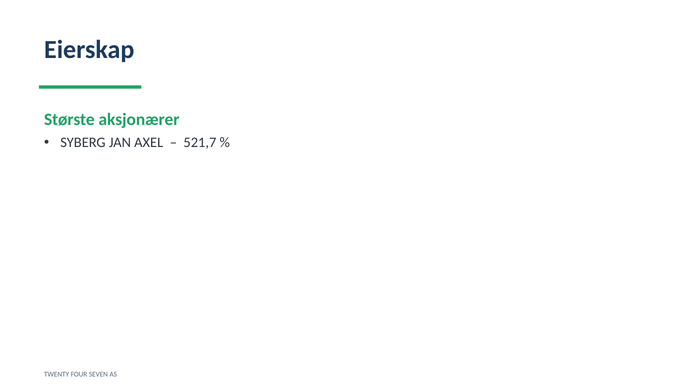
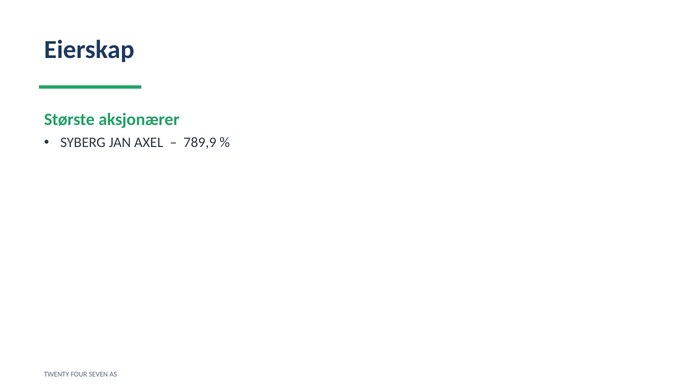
521,7: 521,7 -> 789,9
